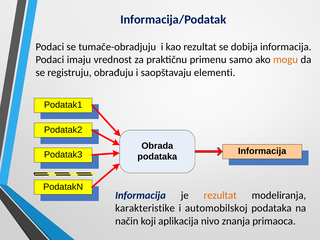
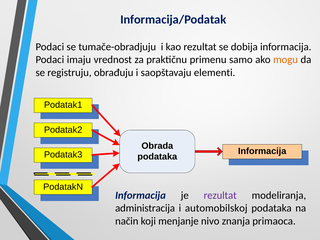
rezultat at (220, 195) colour: orange -> purple
karakteristike: karakteristike -> administracija
aplikacija: aplikacija -> menjanje
